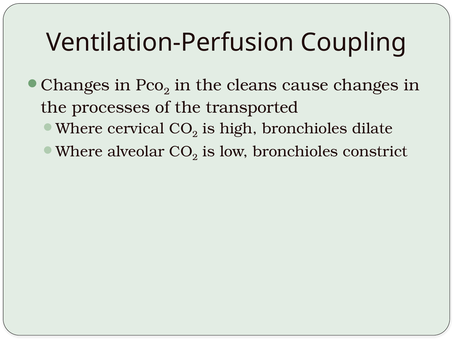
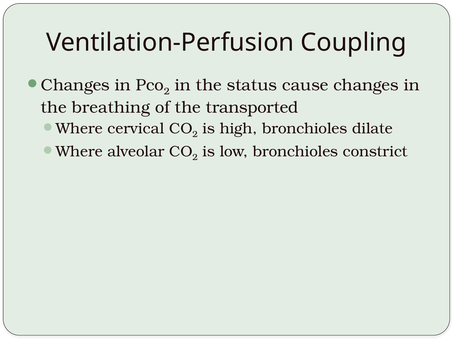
cleans: cleans -> status
processes: processes -> breathing
